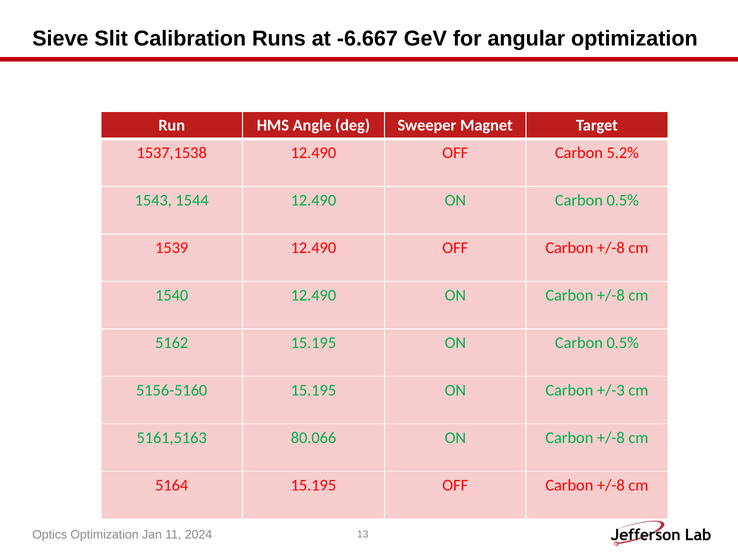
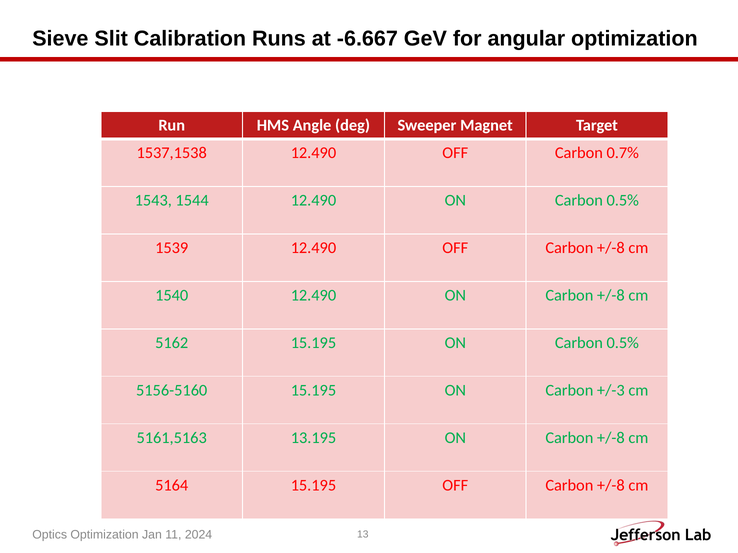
5.2%: 5.2% -> 0.7%
80.066: 80.066 -> 13.195
